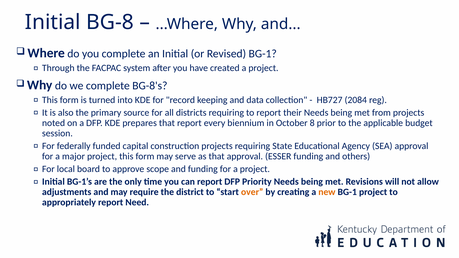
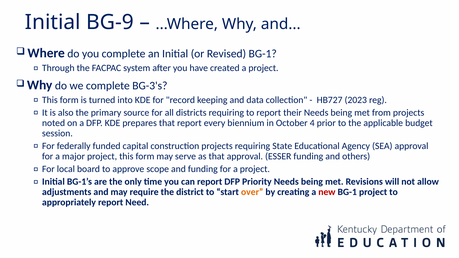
BG-8: BG-8 -> BG-9
BG-8's: BG-8's -> BG-3's
2084: 2084 -> 2023
8: 8 -> 4
new colour: orange -> red
